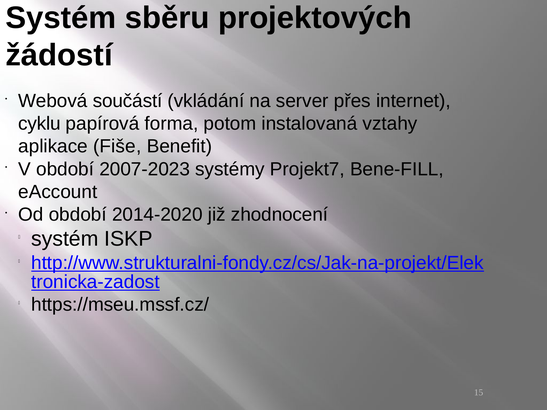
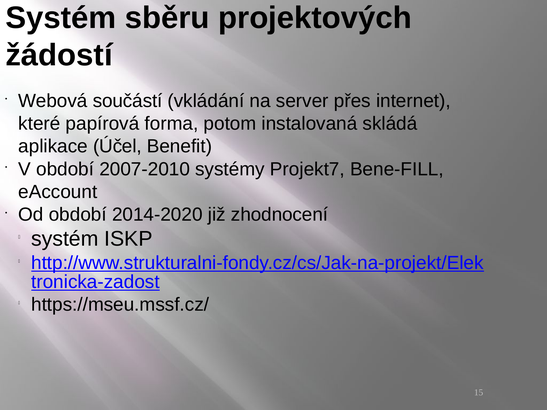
cyklu: cyklu -> které
vztahy: vztahy -> skládá
Fiše: Fiše -> Účel
2007-2023: 2007-2023 -> 2007-2010
